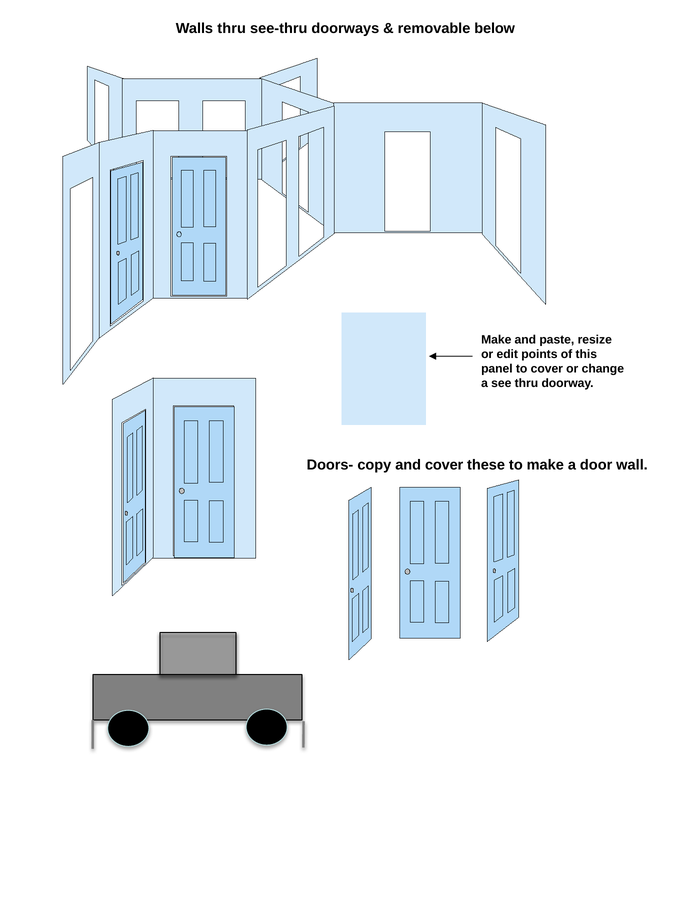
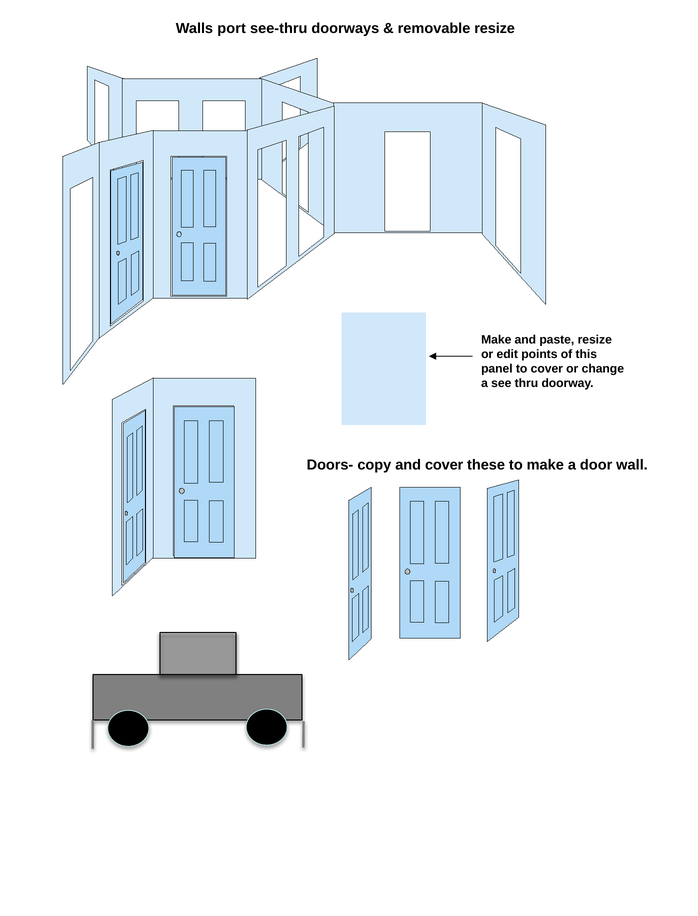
Walls thru: thru -> port
removable below: below -> resize
